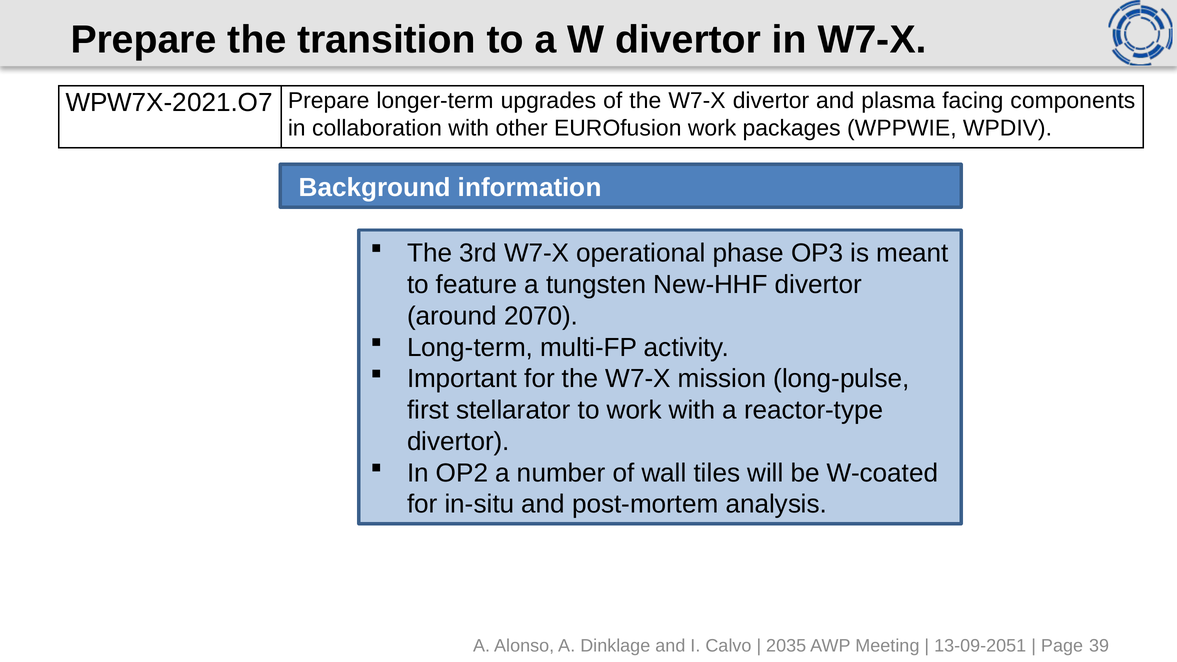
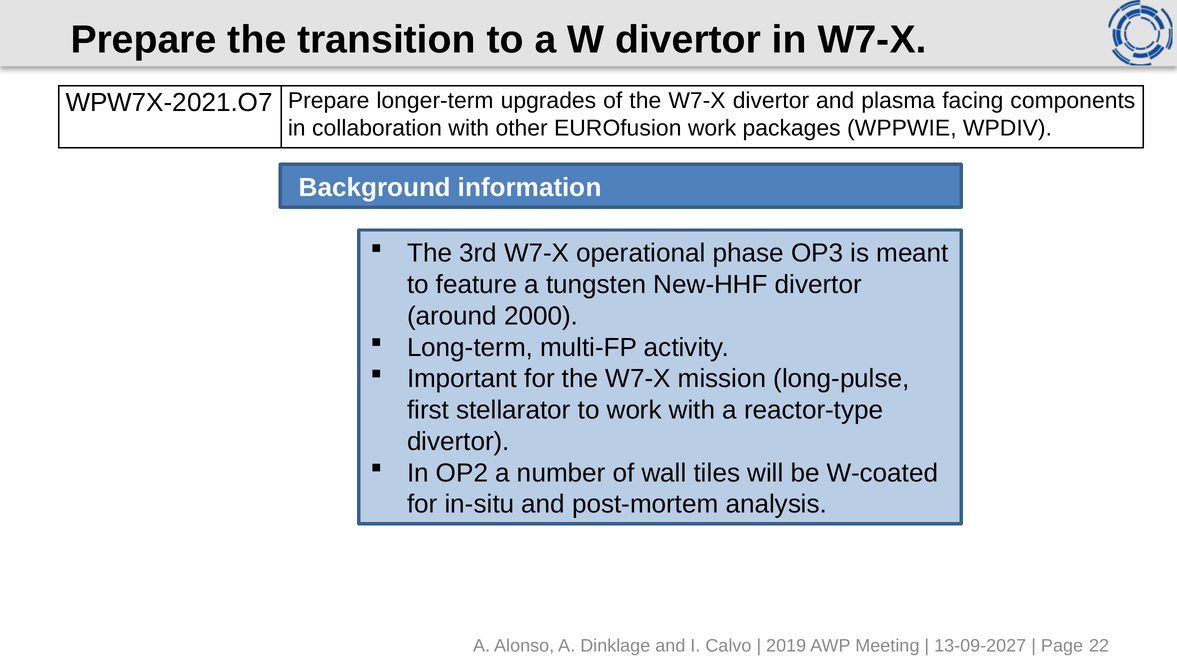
2070: 2070 -> 2000
2035: 2035 -> 2019
13-09-2051: 13-09-2051 -> 13-09-2027
39: 39 -> 22
